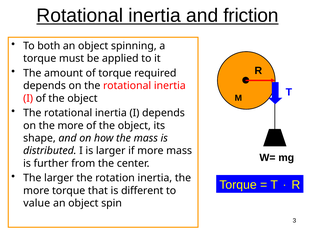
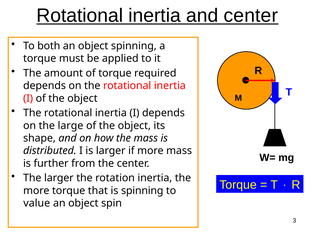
and friction: friction -> center
on the more: more -> large
is different: different -> spinning
